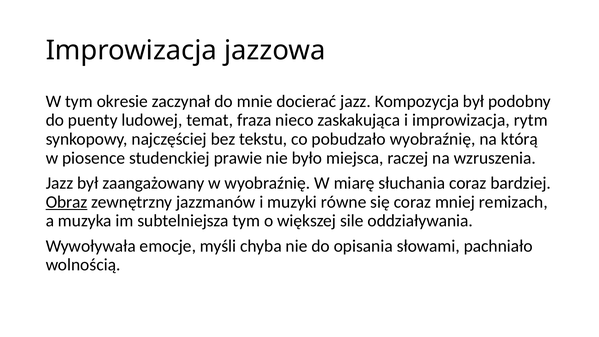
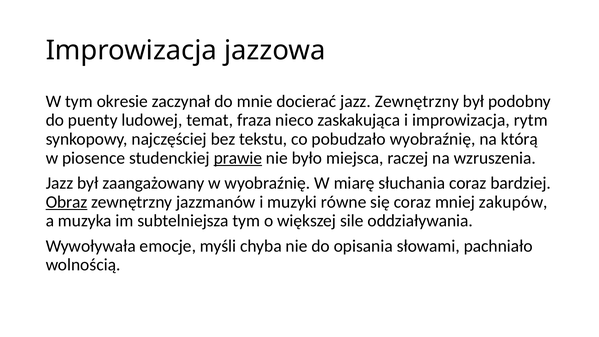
jazz Kompozycja: Kompozycja -> Zewnętrzny
prawie underline: none -> present
remizach: remizach -> zakupów
